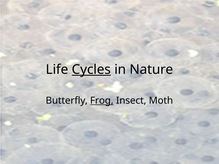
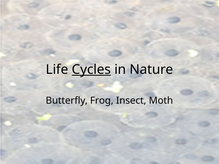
Frog underline: present -> none
